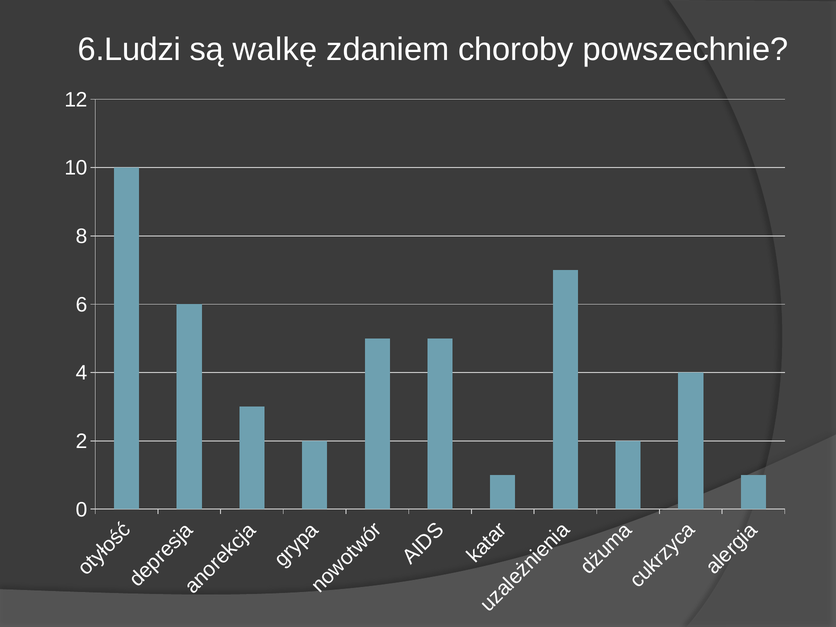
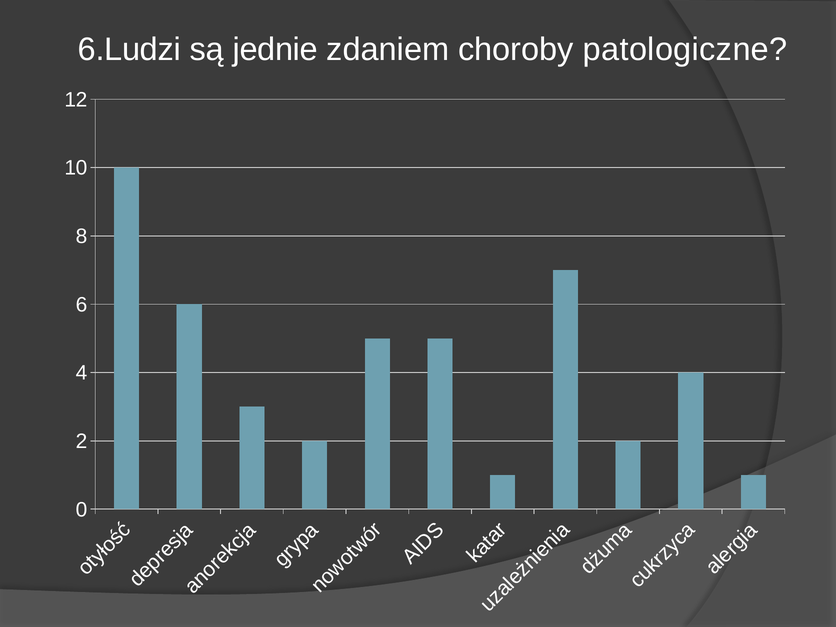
walkę: walkę -> jednie
powszechnie: powszechnie -> patologiczne
